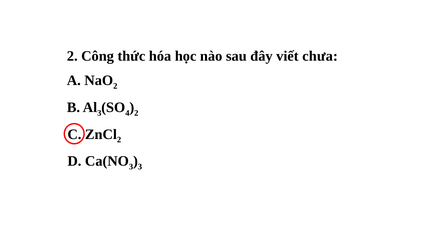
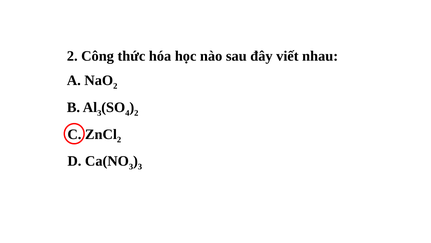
chưa: chưa -> nhau
